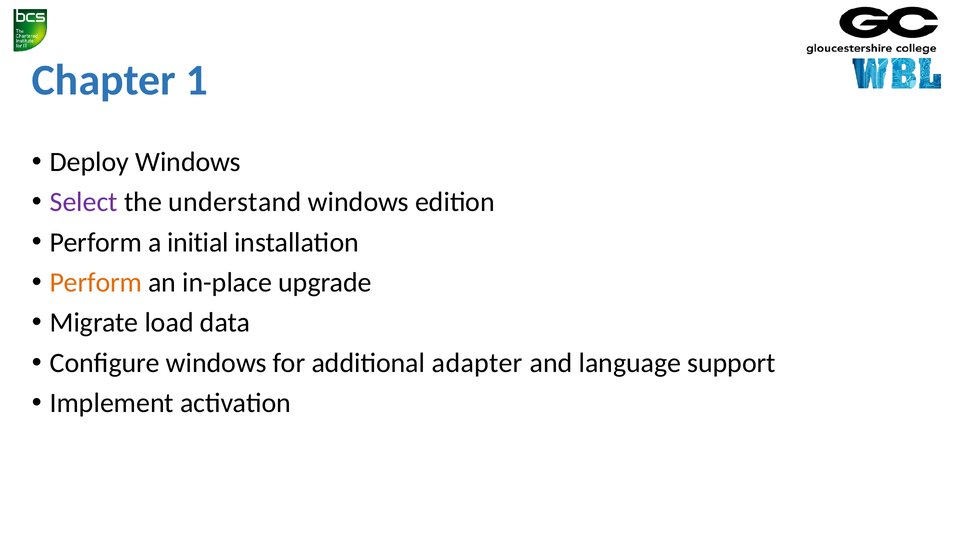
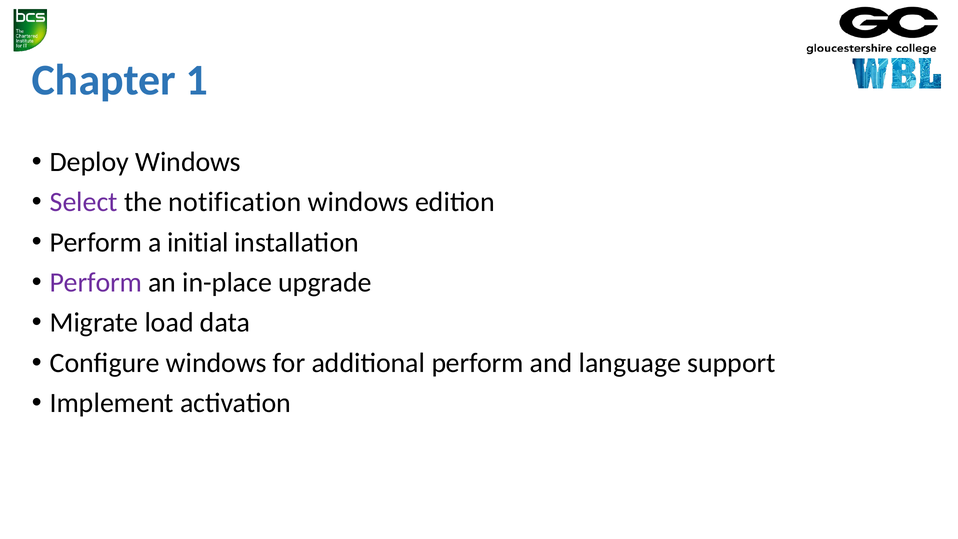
understand: understand -> notification
Perform at (96, 282) colour: orange -> purple
additional adapter: adapter -> perform
